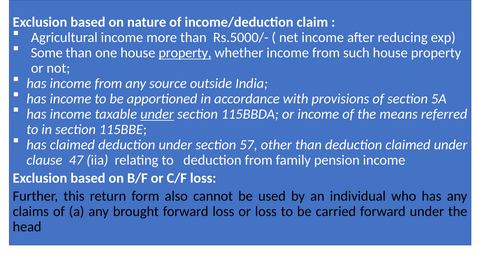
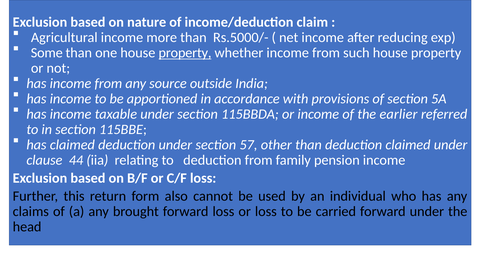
under at (157, 114) underline: present -> none
means: means -> earlier
47: 47 -> 44
